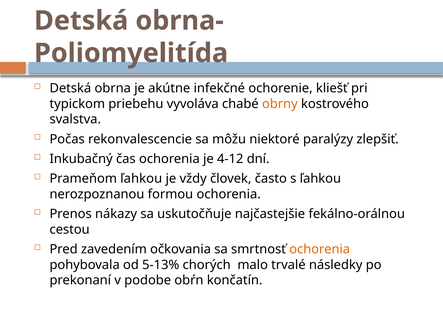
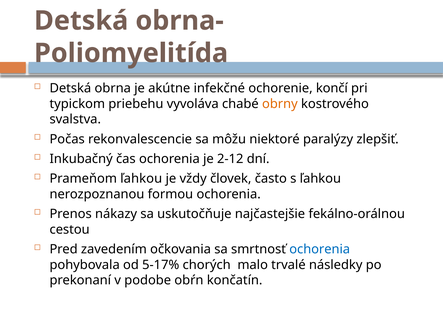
kliešť: kliešť -> končí
4-12: 4-12 -> 2-12
ochorenia at (320, 249) colour: orange -> blue
5-13%: 5-13% -> 5-17%
